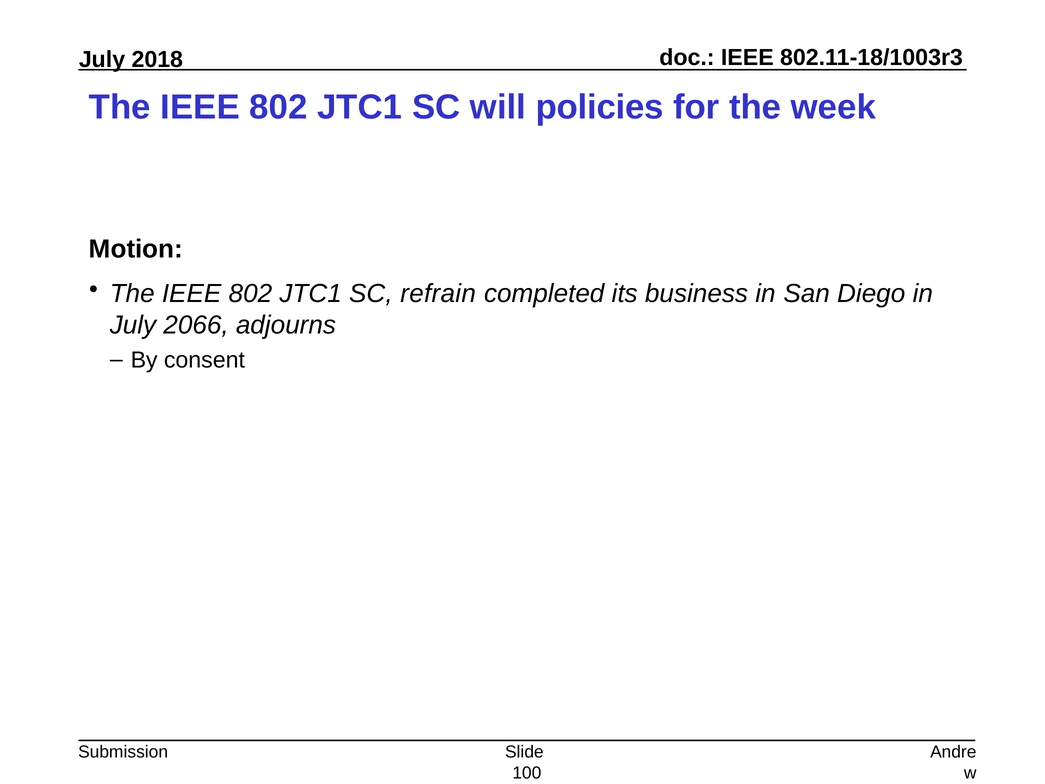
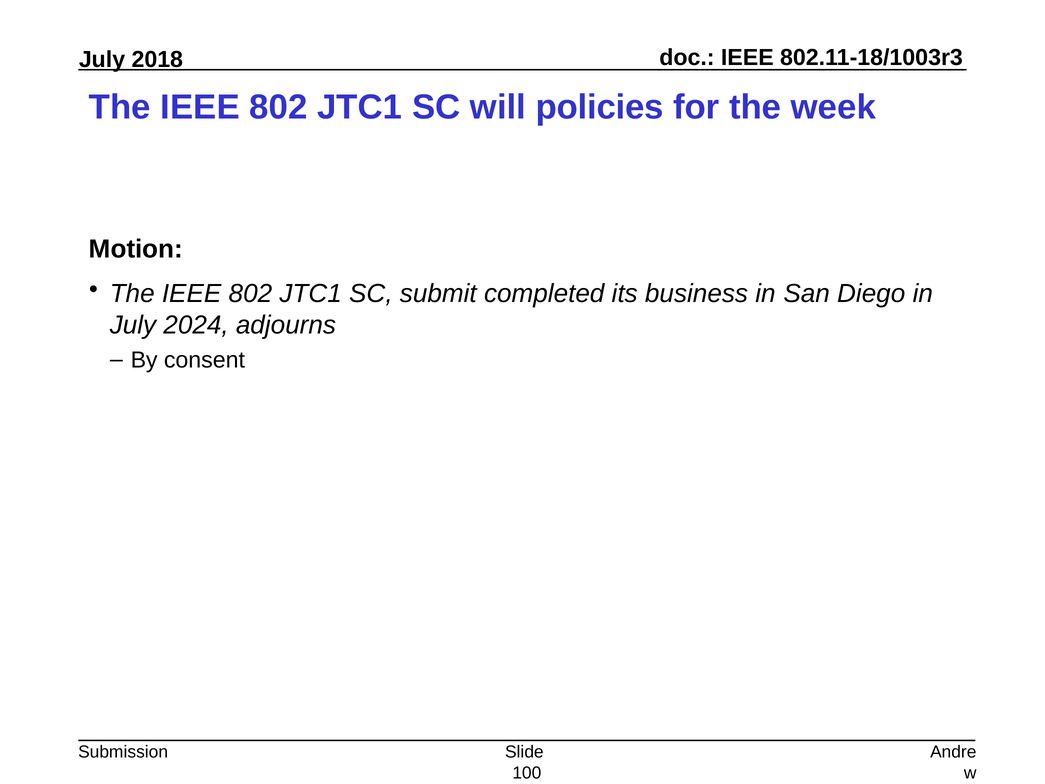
refrain: refrain -> submit
2066: 2066 -> 2024
